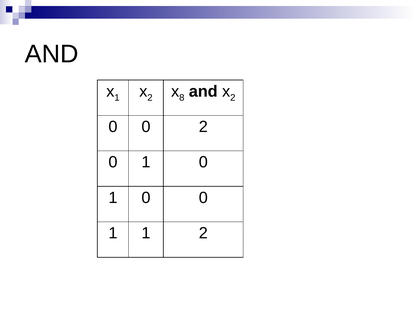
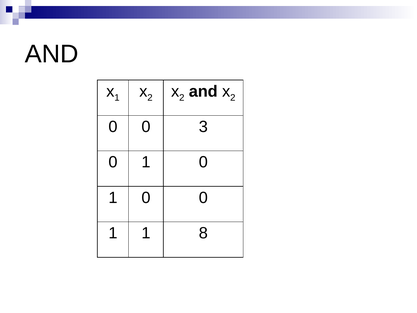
8 at (182, 98): 8 -> 2
0 2: 2 -> 3
1 2: 2 -> 8
